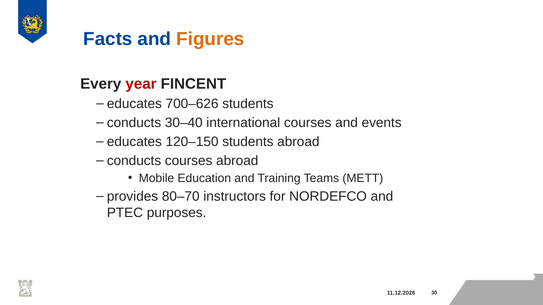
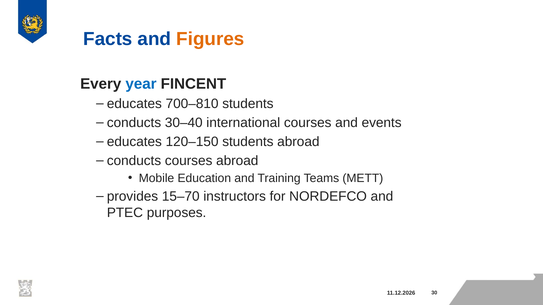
year colour: red -> blue
700–626: 700–626 -> 700–810
80–70: 80–70 -> 15–70
